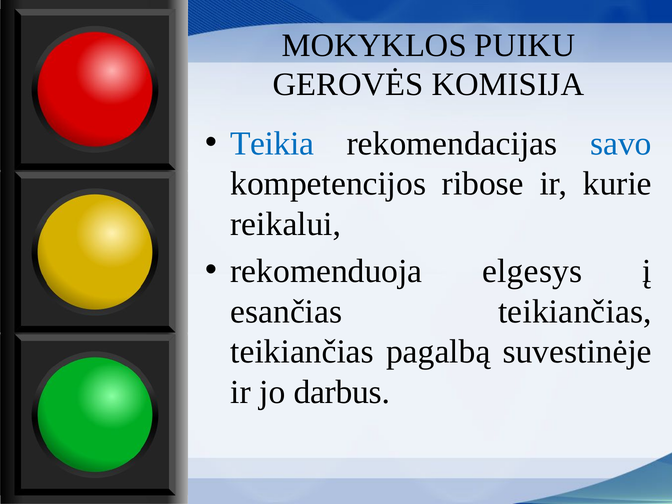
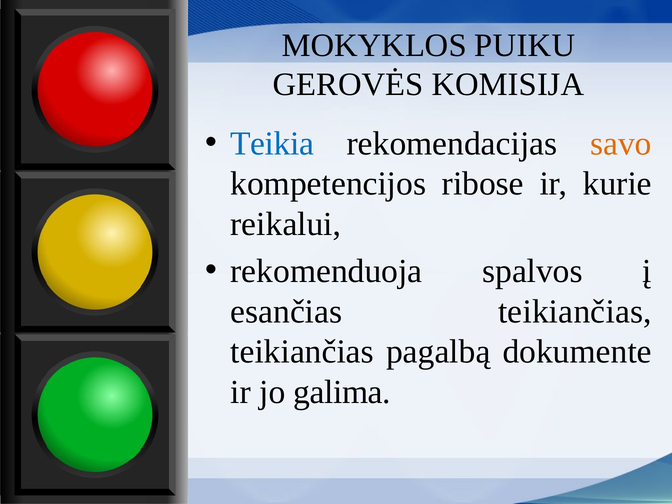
savo colour: blue -> orange
elgesys: elgesys -> spalvos
suvestinėje: suvestinėje -> dokumente
darbus: darbus -> galima
